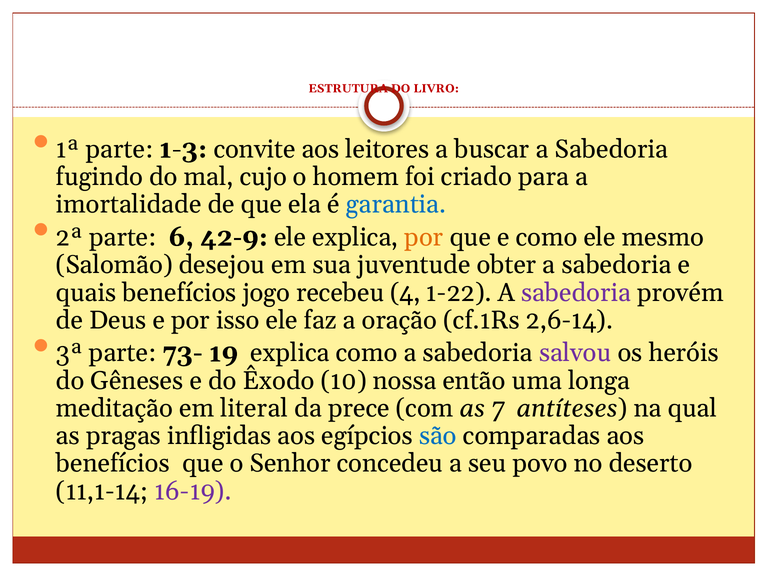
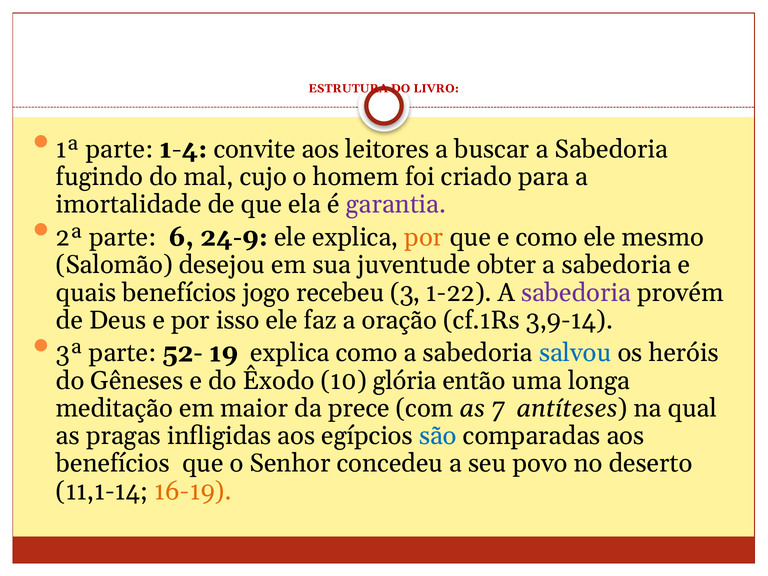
1-3: 1-3 -> 1-4
garantia colour: blue -> purple
42-9: 42-9 -> 24-9
4: 4 -> 3
2,6-14: 2,6-14 -> 3,9-14
73-: 73- -> 52-
salvou colour: purple -> blue
nossa: nossa -> glória
literal: literal -> maior
16-19 colour: purple -> orange
